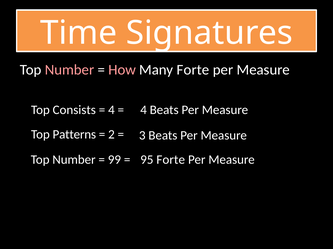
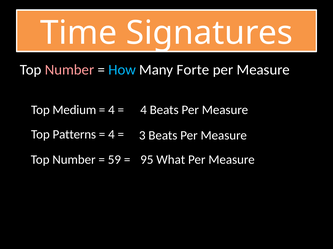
How colour: pink -> light blue
Consists: Consists -> Medium
2 at (111, 135): 2 -> 4
99: 99 -> 59
95 Forte: Forte -> What
